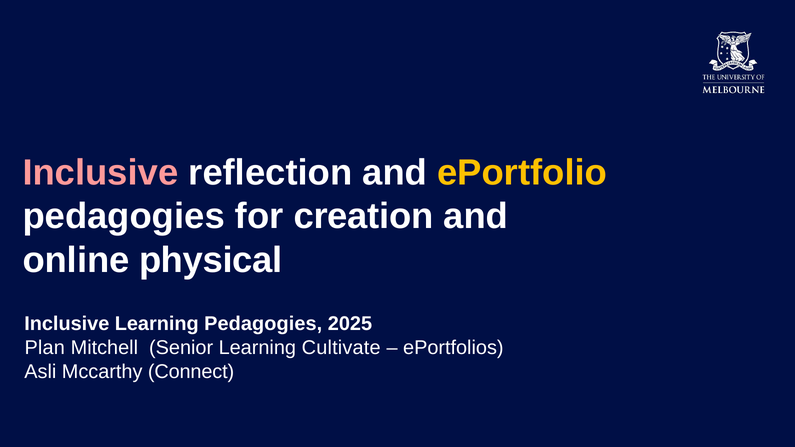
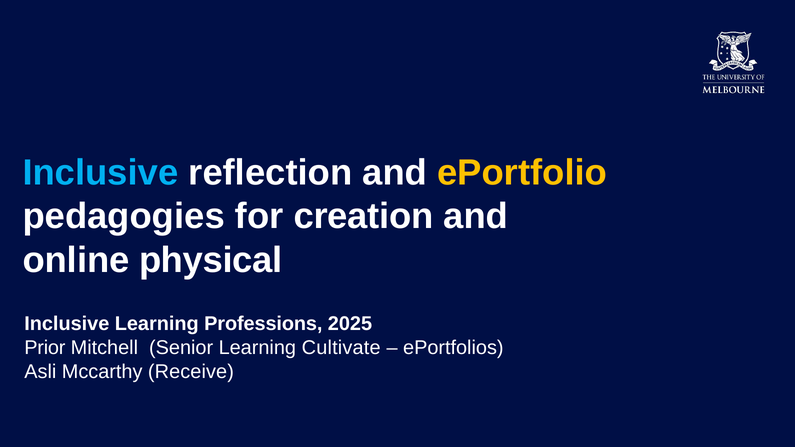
Inclusive at (100, 173) colour: pink -> light blue
Learning Pedagogies: Pedagogies -> Professions
Plan: Plan -> Prior
Connect: Connect -> Receive
